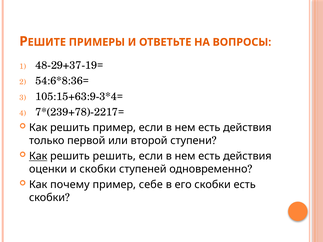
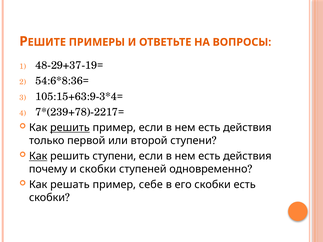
решить at (70, 128) underline: none -> present
решить решить: решить -> ступени
оценки: оценки -> почему
почему: почему -> решать
